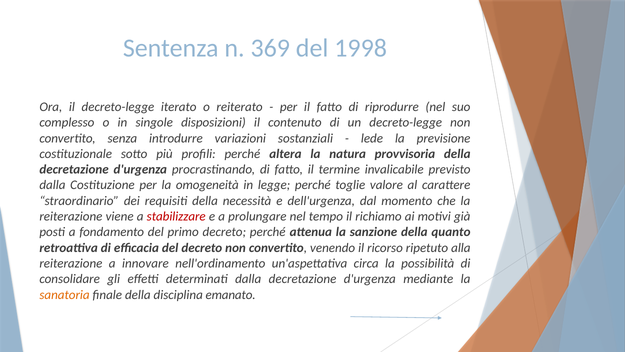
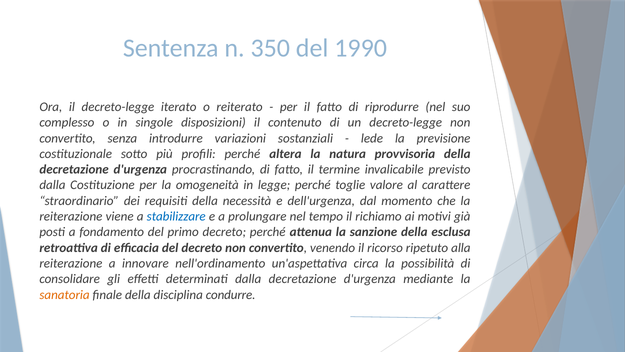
369: 369 -> 350
1998: 1998 -> 1990
stabilizzare colour: red -> blue
quanto: quanto -> esclusa
emanato: emanato -> condurre
